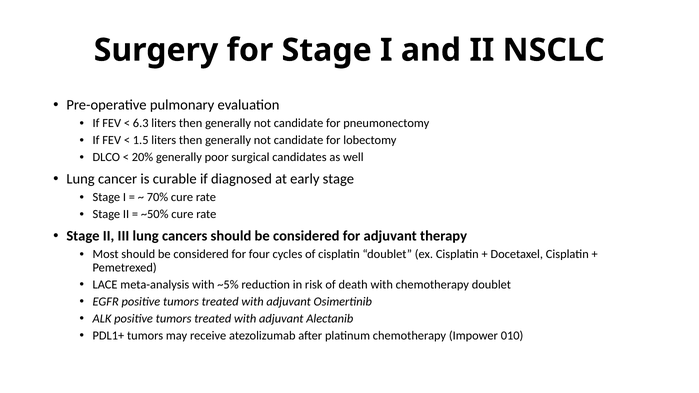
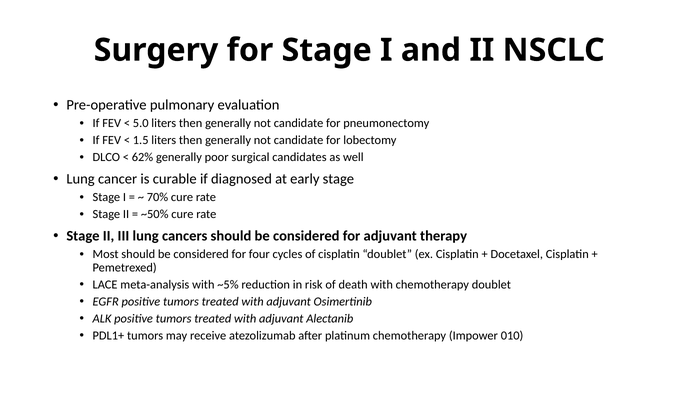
6.3: 6.3 -> 5.0
20%: 20% -> 62%
